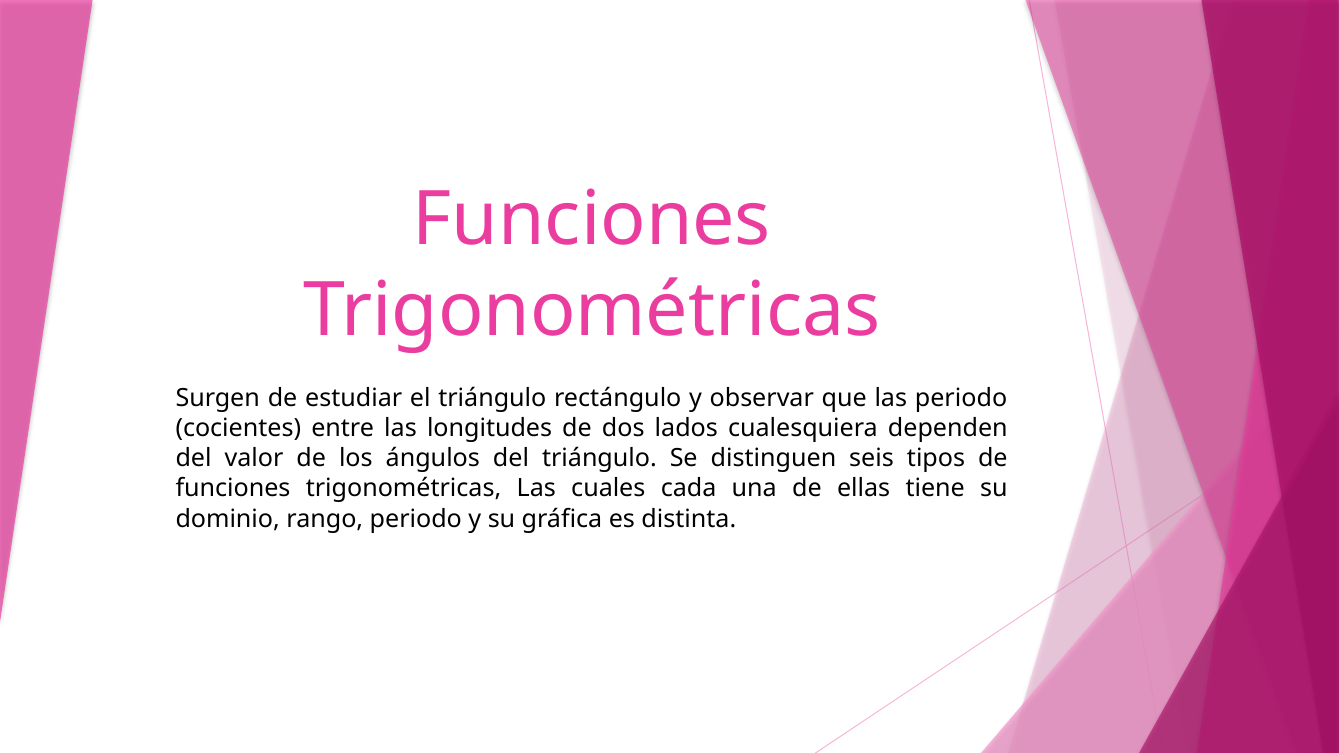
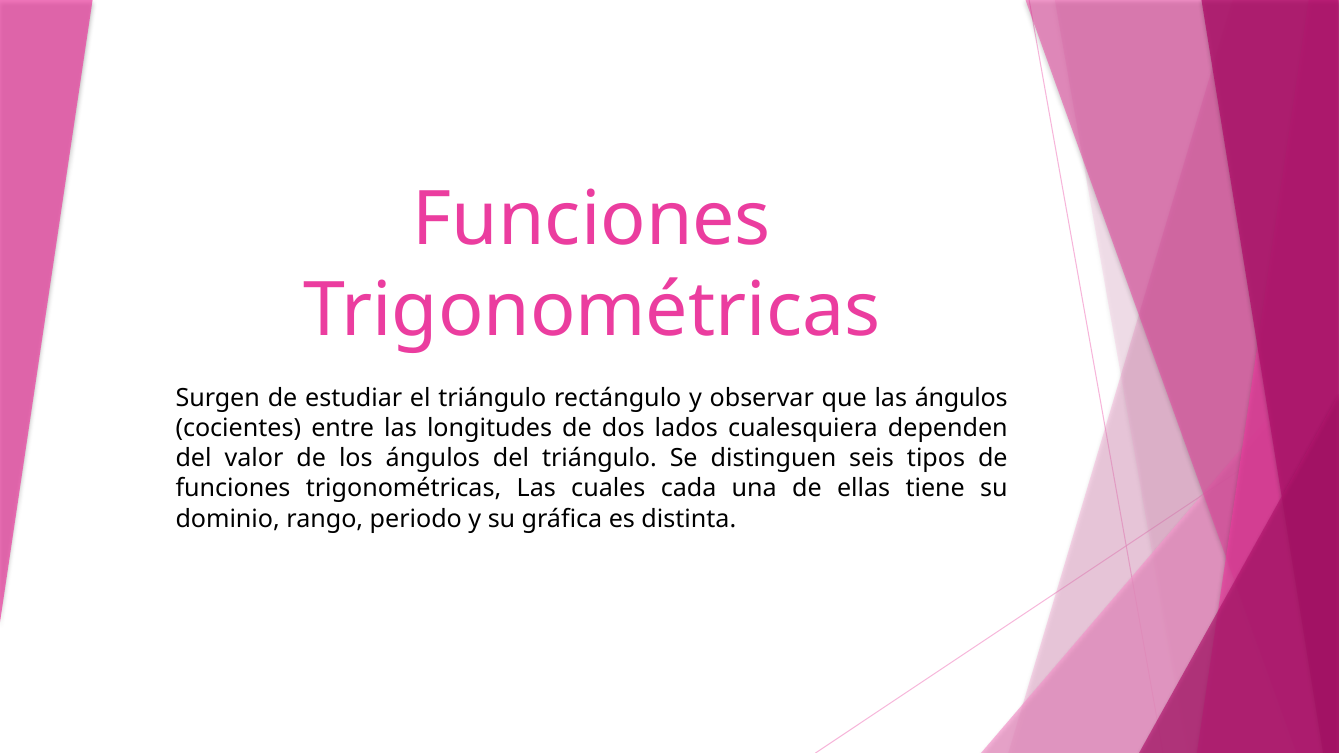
las periodo: periodo -> ángulos
